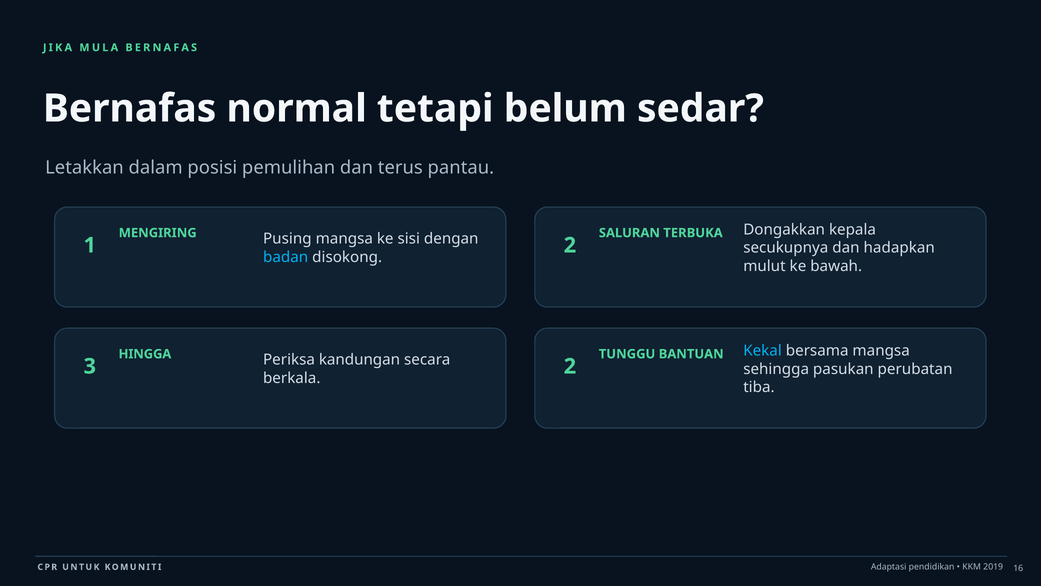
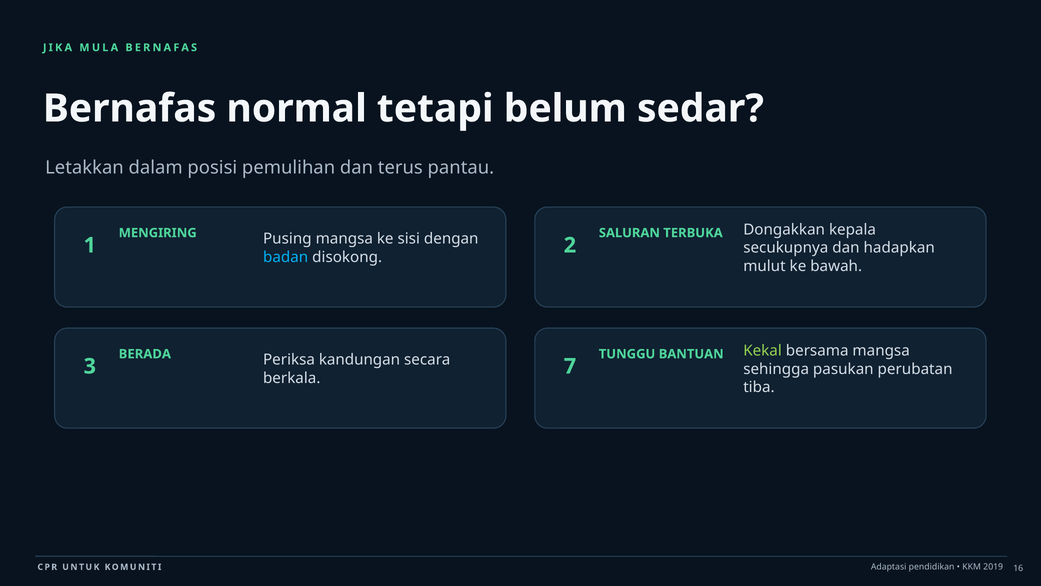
HINGGA: HINGGA -> BERADA
Kekal colour: light blue -> light green
berkala 2: 2 -> 7
